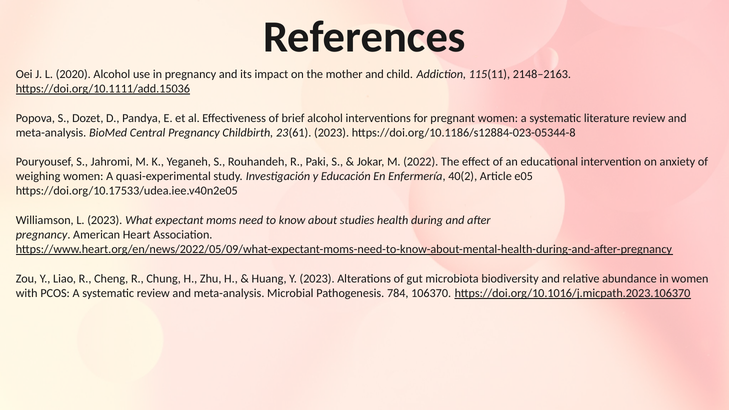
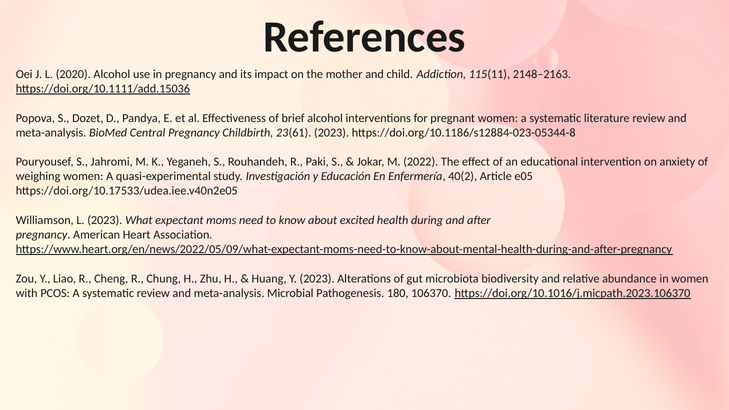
studies: studies -> excited
784: 784 -> 180
